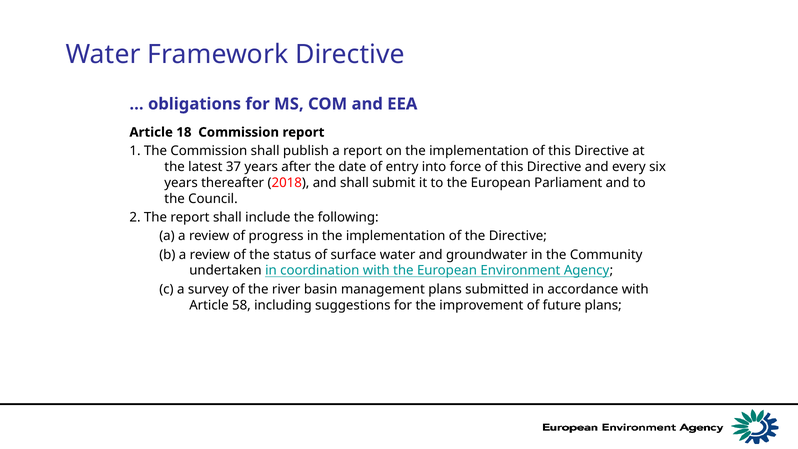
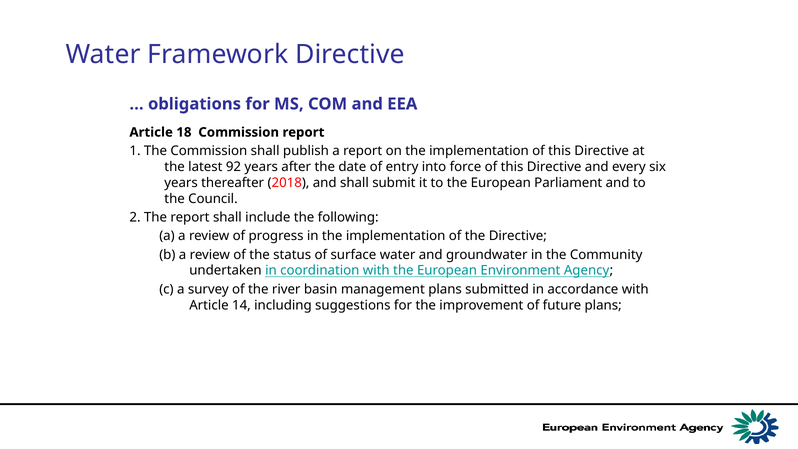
37: 37 -> 92
58: 58 -> 14
